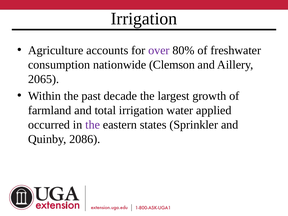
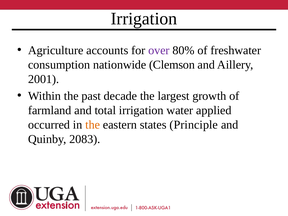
2065: 2065 -> 2001
the at (93, 125) colour: purple -> orange
Sprinkler: Sprinkler -> Principle
2086: 2086 -> 2083
